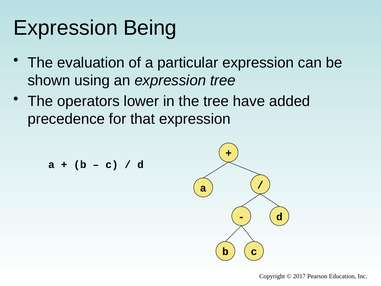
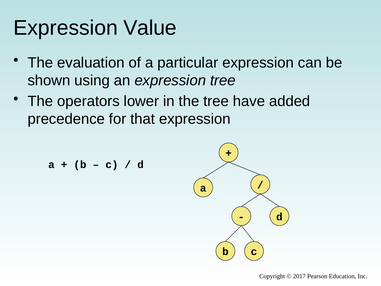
Being: Being -> Value
